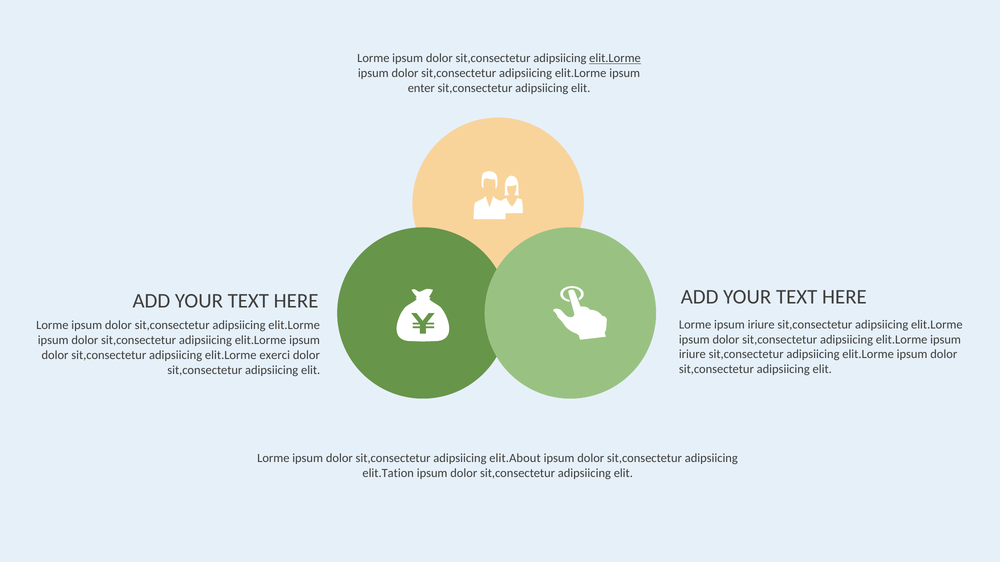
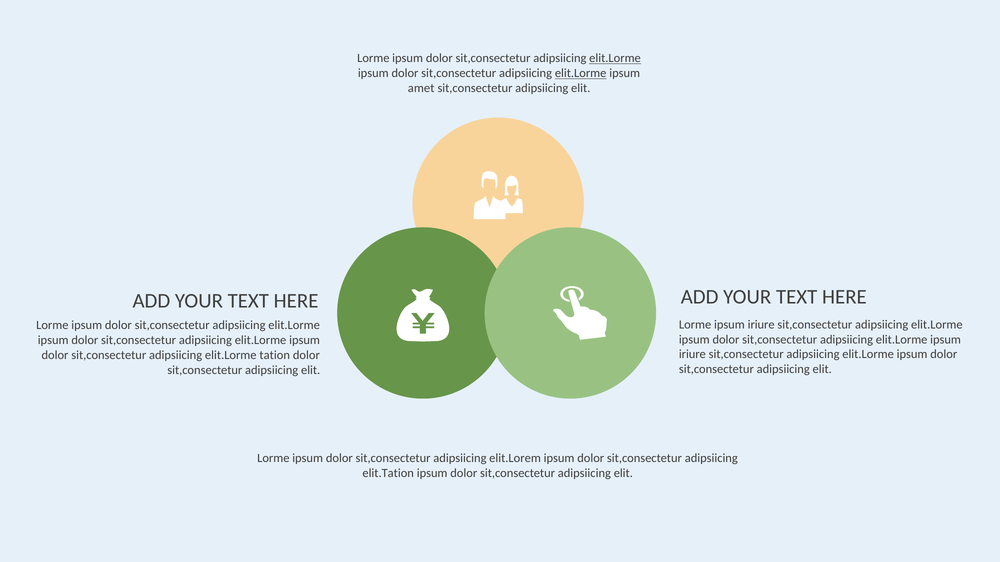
elit.Lorme at (581, 73) underline: none -> present
enter: enter -> amet
exerci: exerci -> tation
elit.About: elit.About -> elit.Lorem
